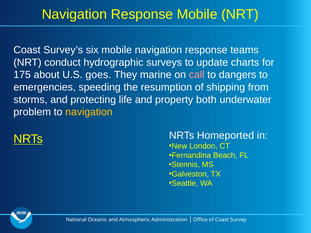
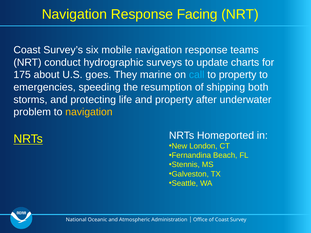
Response Mobile: Mobile -> Facing
call colour: pink -> light blue
to dangers: dangers -> property
from: from -> both
both: both -> after
